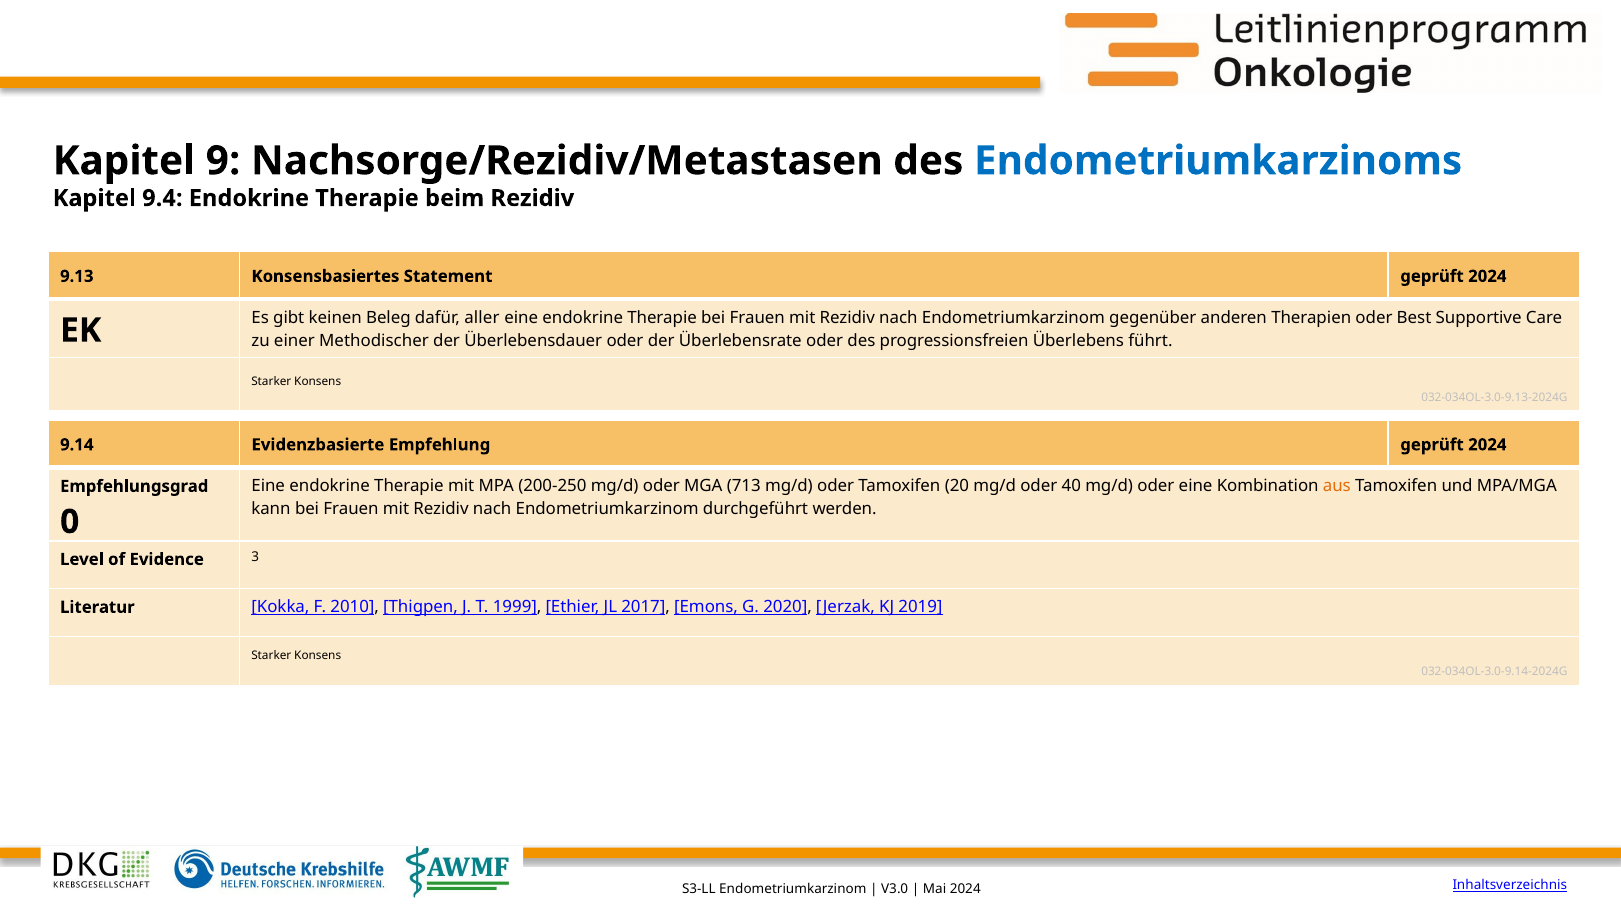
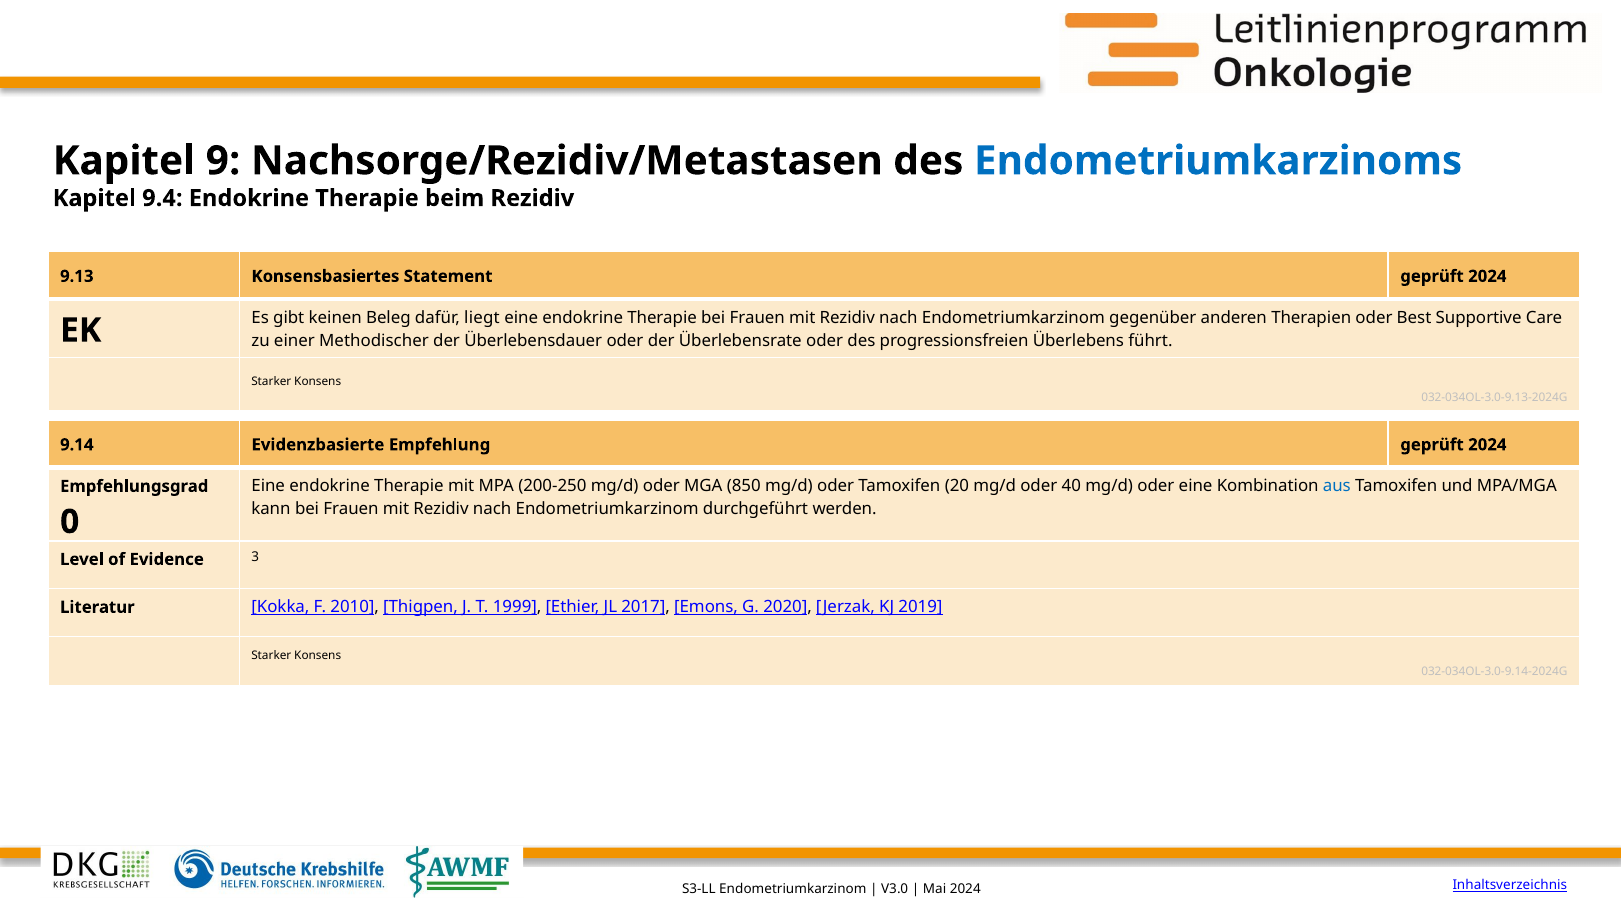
aller: aller -> liegt
713: 713 -> 850
aus colour: orange -> blue
